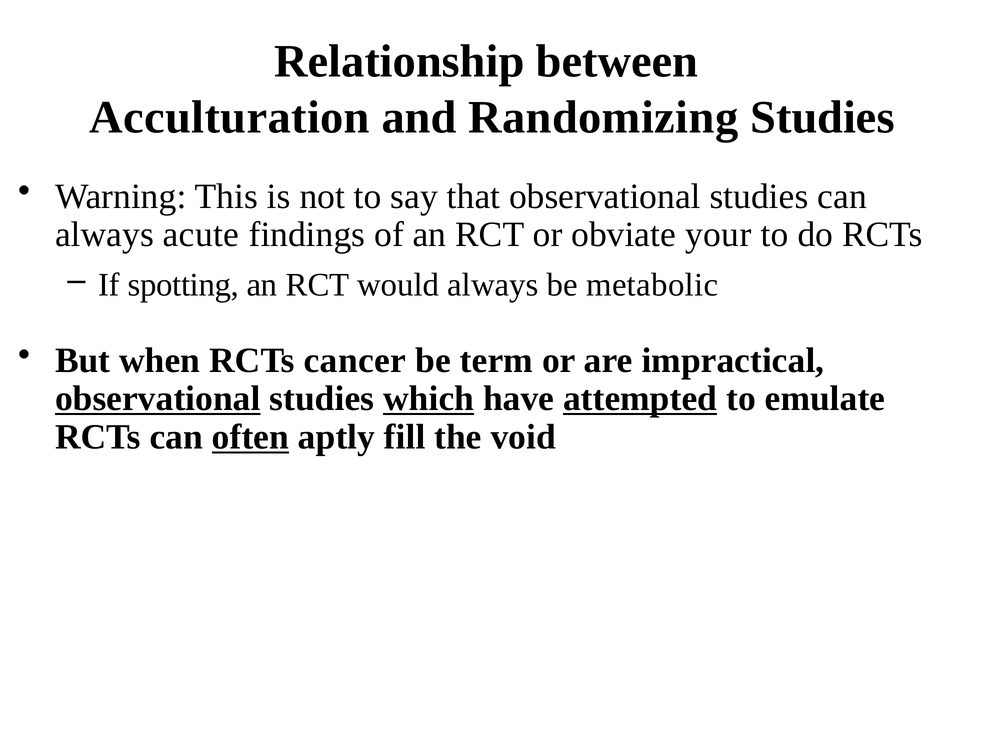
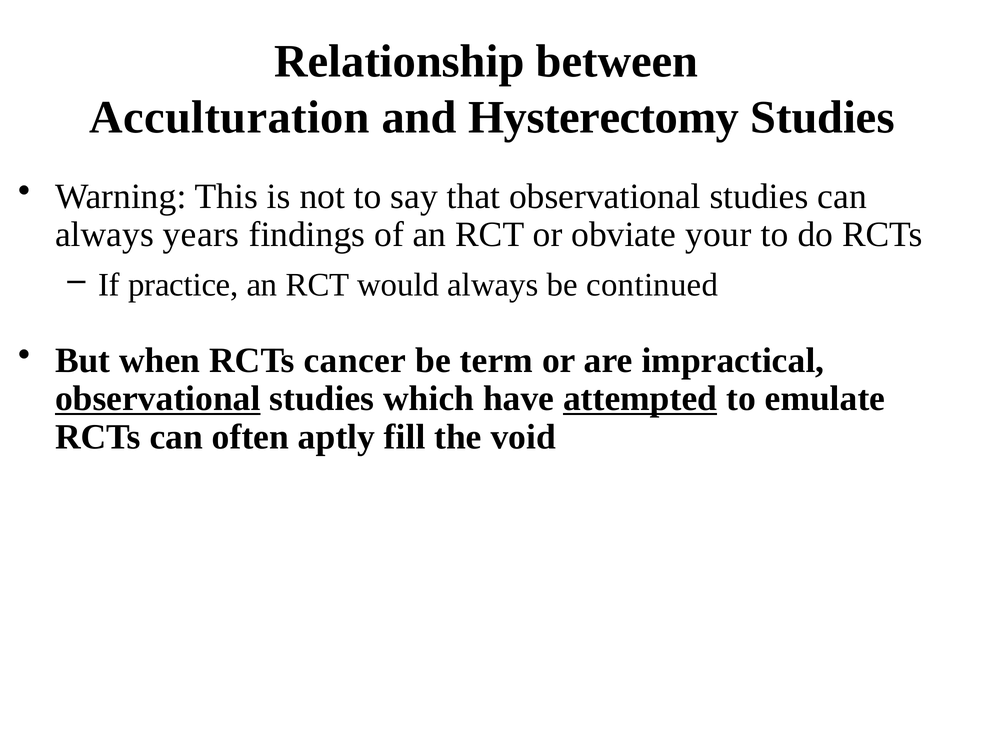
Randomizing: Randomizing -> Hysterectomy
acute: acute -> years
spotting: spotting -> practice
metabolic: metabolic -> continued
which underline: present -> none
often underline: present -> none
